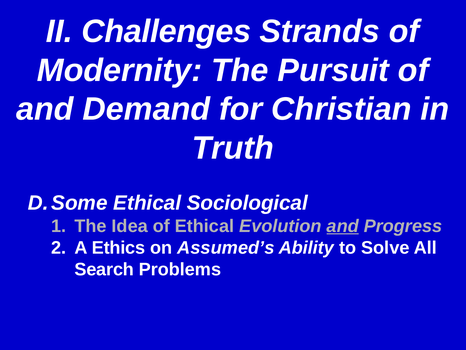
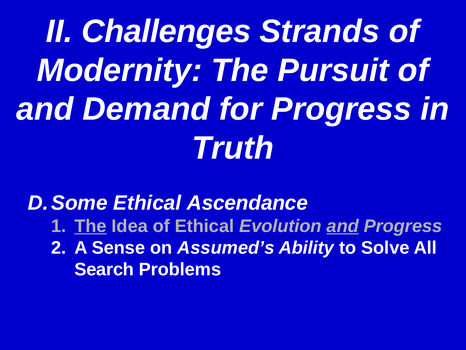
for Christian: Christian -> Progress
Sociological: Sociological -> Ascendance
The at (91, 226) underline: none -> present
Ethics: Ethics -> Sense
